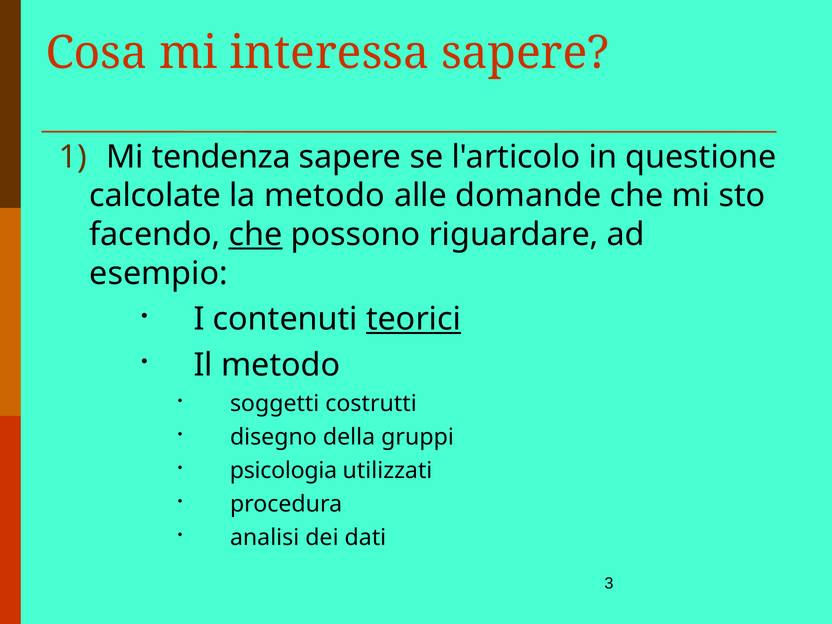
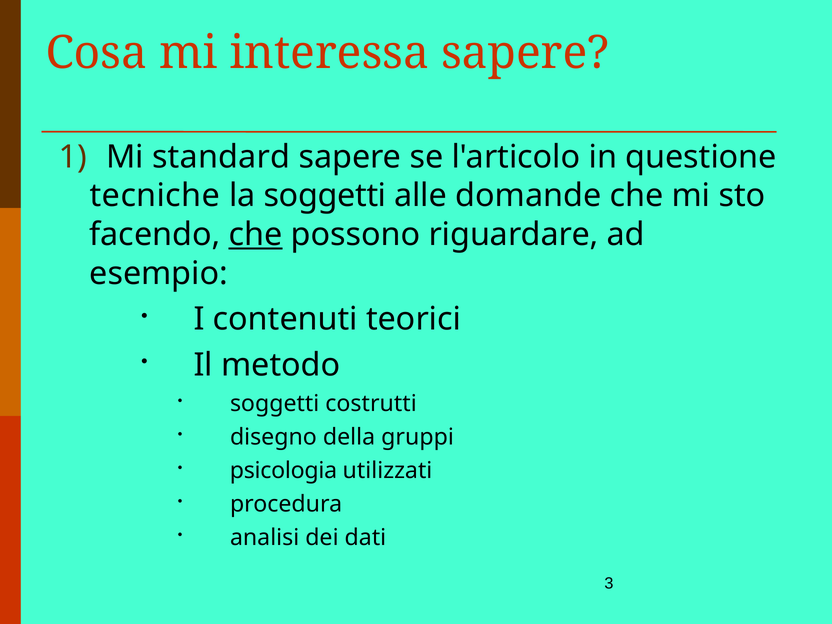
tendenza: tendenza -> standard
calcolate: calcolate -> tecniche
la metodo: metodo -> soggetti
teorici underline: present -> none
